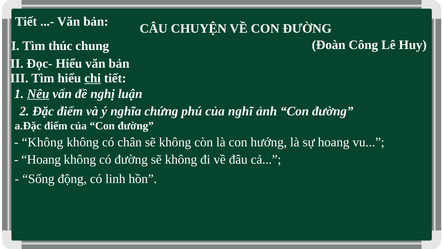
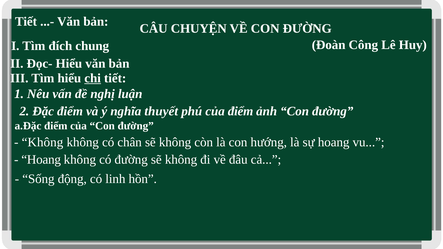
thúc: thúc -> đích
Nêu underline: present -> none
chứng: chứng -> thuyết
của nghĩ: nghĩ -> điểm
